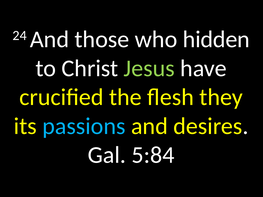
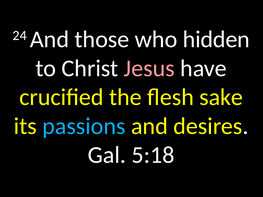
Jesus colour: light green -> pink
they: they -> sake
5:84: 5:84 -> 5:18
